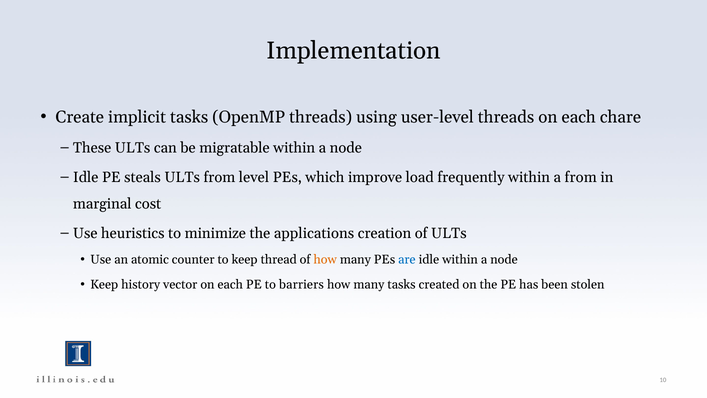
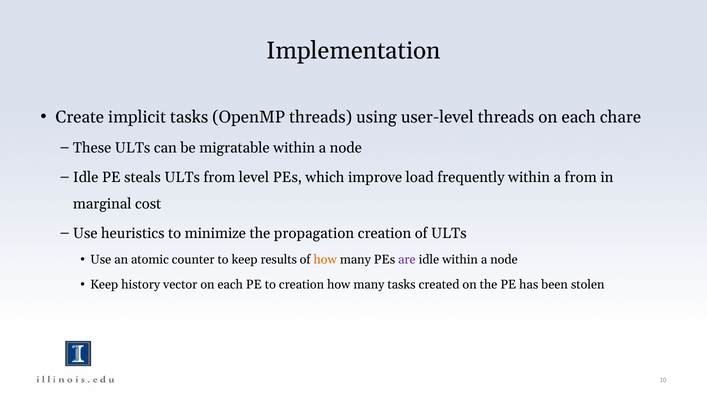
applications: applications -> propagation
thread: thread -> results
are colour: blue -> purple
to barriers: barriers -> creation
